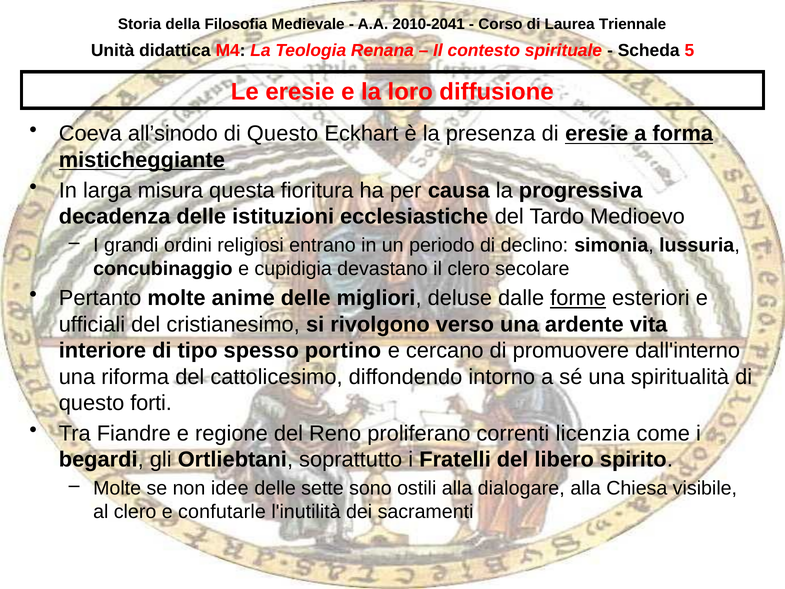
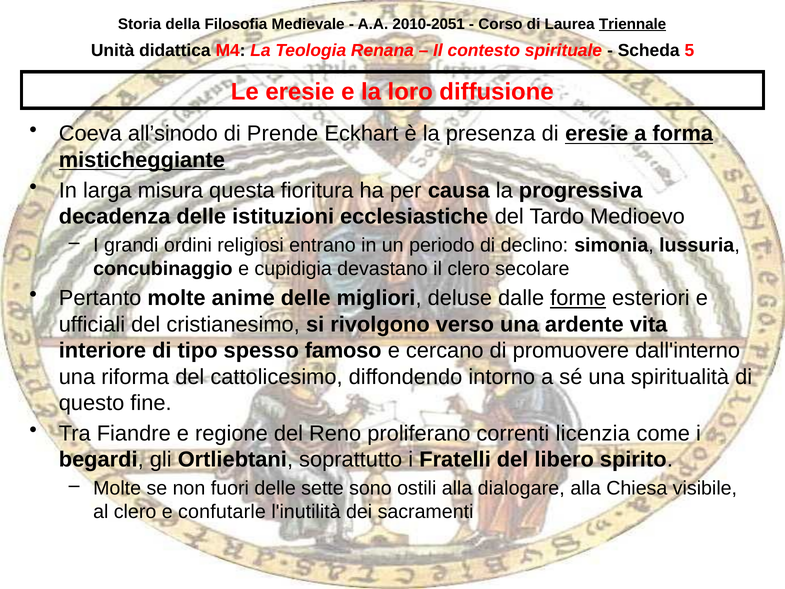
2010-2041: 2010-2041 -> 2010-2051
Triennale underline: none -> present
Questo at (282, 134): Questo -> Prende
portino: portino -> famoso
forti: forti -> fine
idee: idee -> fuori
